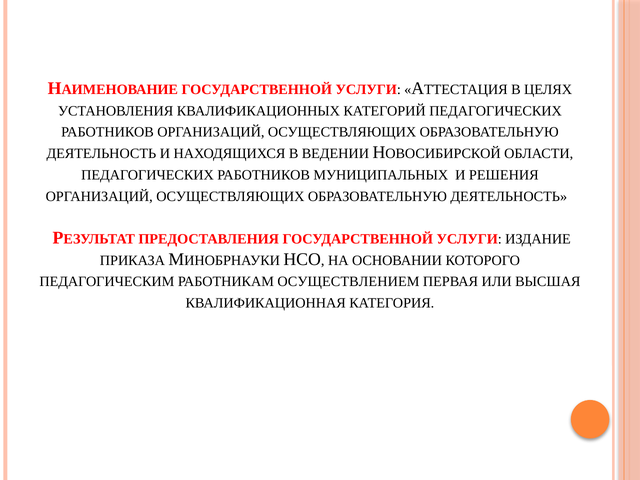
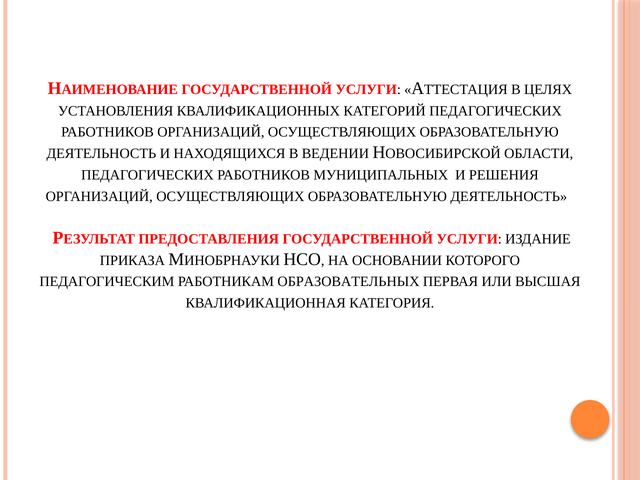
ОСУЩЕСТВЛЕНИЕМ: ОСУЩЕСТВЛЕНИЕМ -> ОБРАЗОВАТЕЛЬНЫХ
